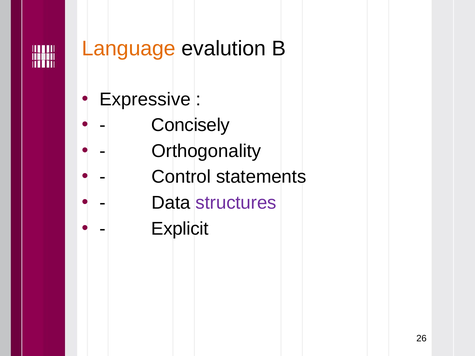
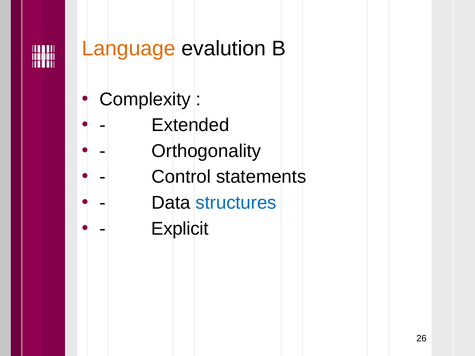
Expressive: Expressive -> Complexity
Concisely: Concisely -> Extended
structures colour: purple -> blue
